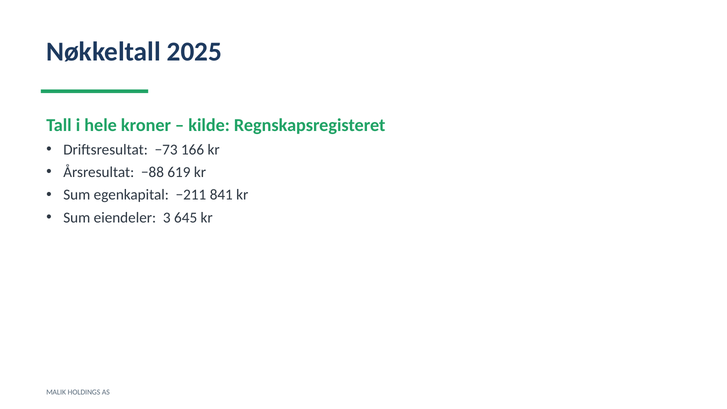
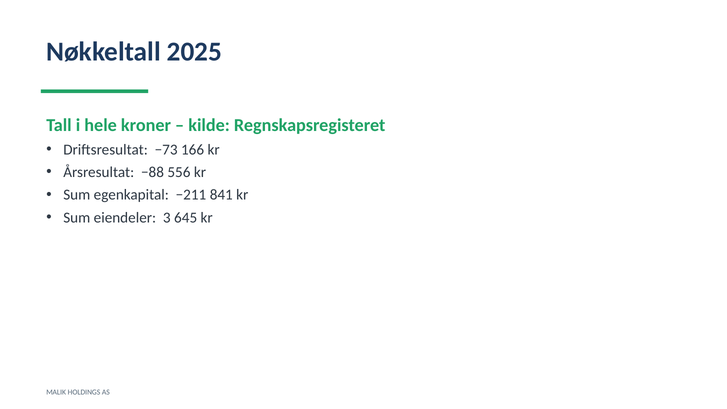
619: 619 -> 556
